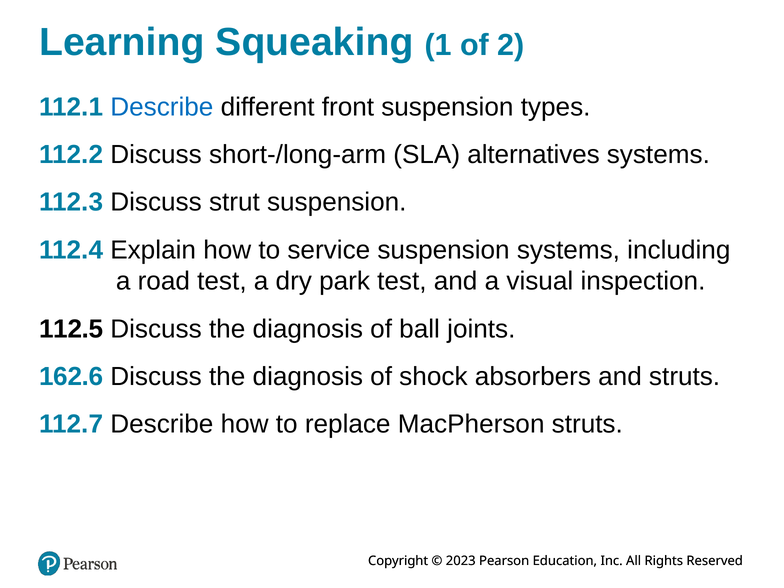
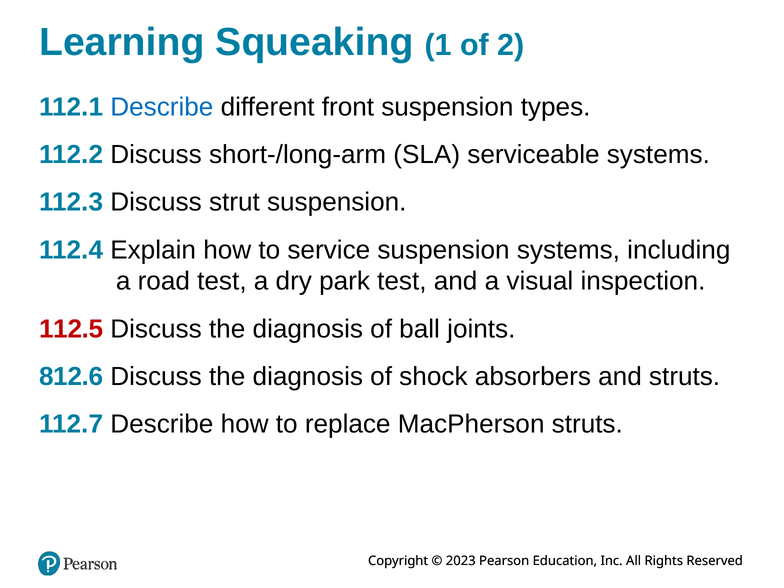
alternatives: alternatives -> serviceable
112.5 colour: black -> red
162.6: 162.6 -> 812.6
